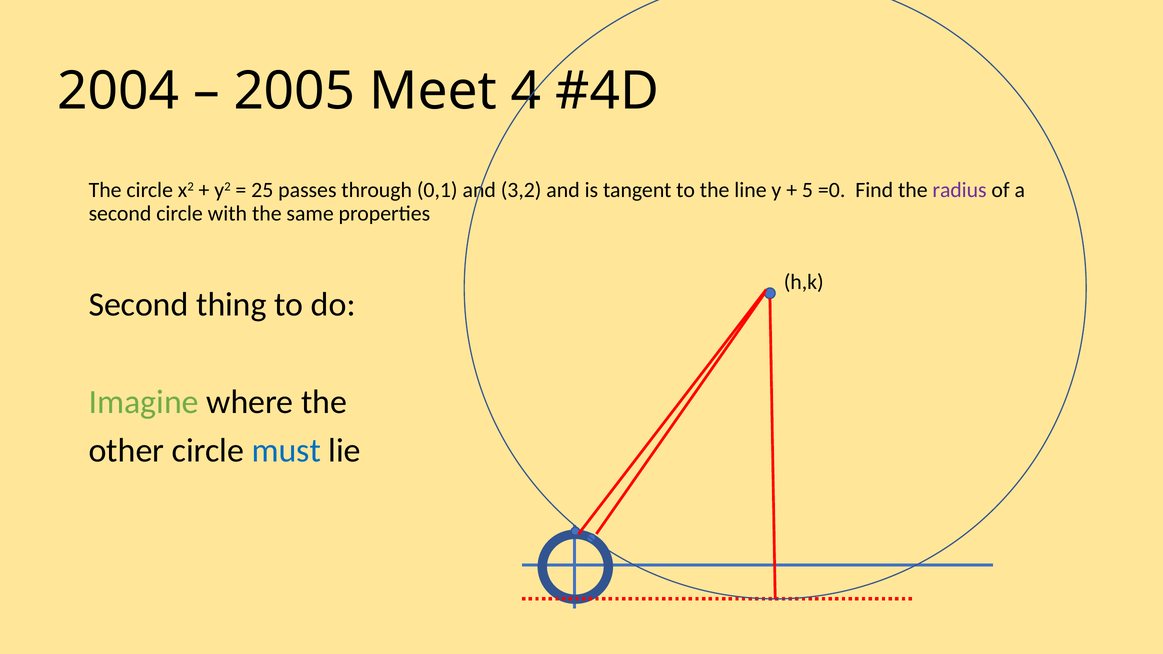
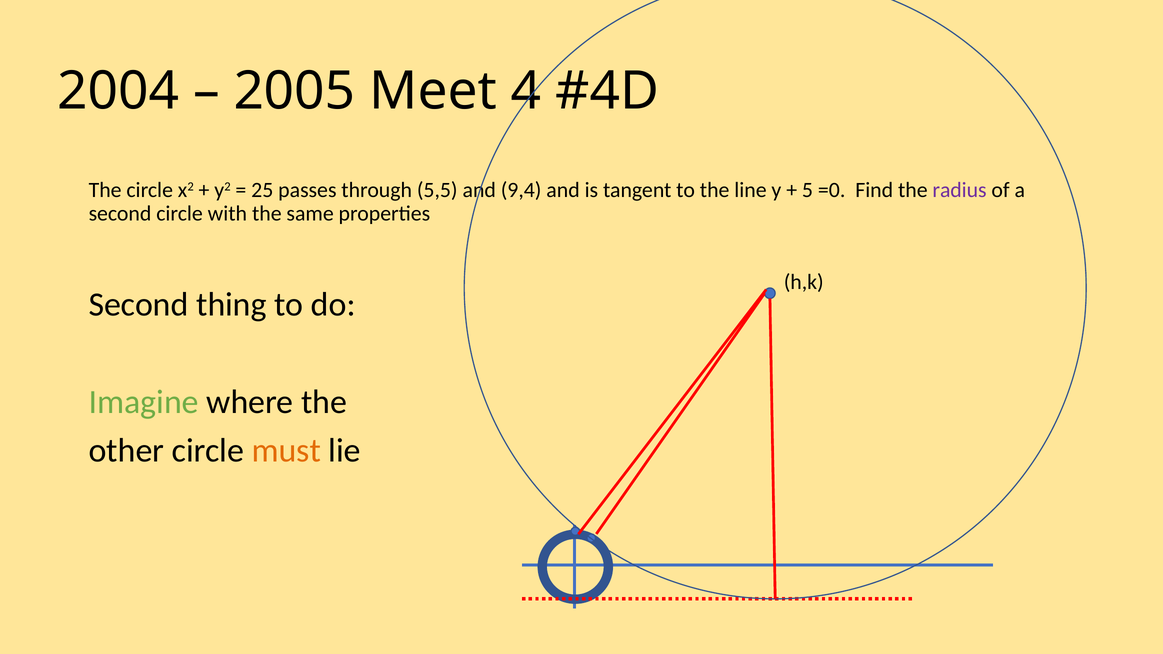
0,1: 0,1 -> 5,5
3,2: 3,2 -> 9,4
must colour: blue -> orange
